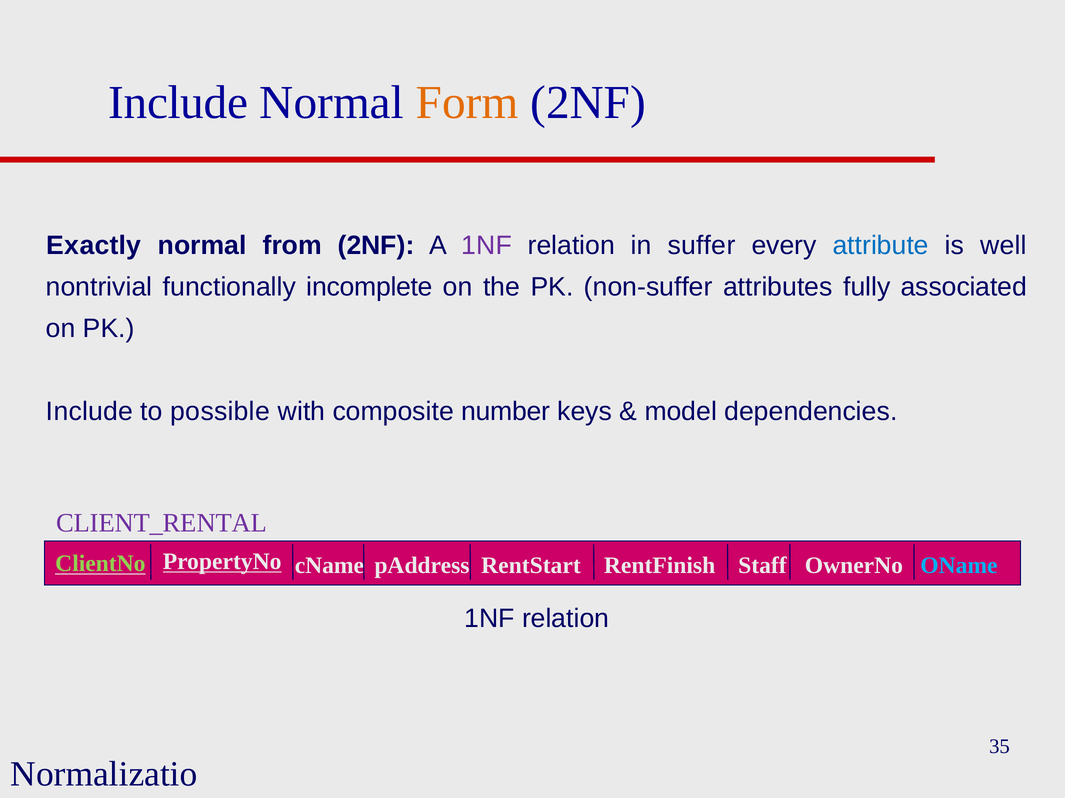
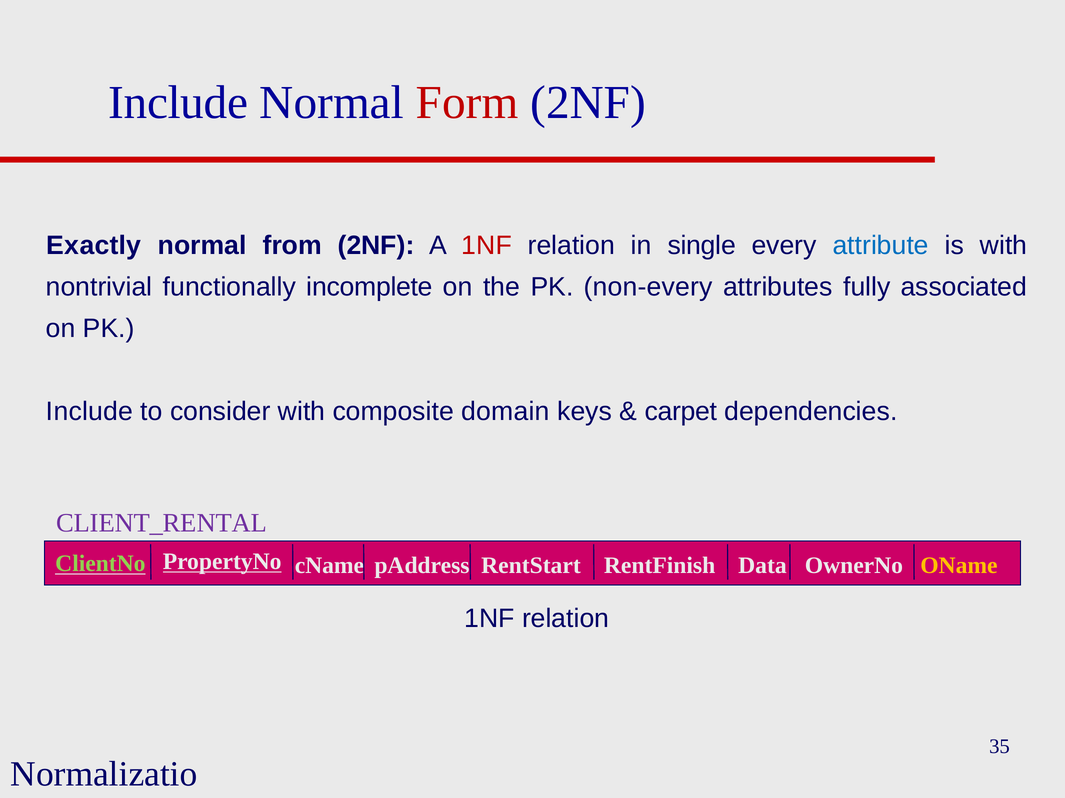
Form colour: orange -> red
1NF at (487, 246) colour: purple -> red
suffer: suffer -> single
is well: well -> with
non-suffer: non-suffer -> non-every
possible: possible -> consider
number: number -> domain
model: model -> carpet
Staff: Staff -> Data
OName colour: light blue -> yellow
